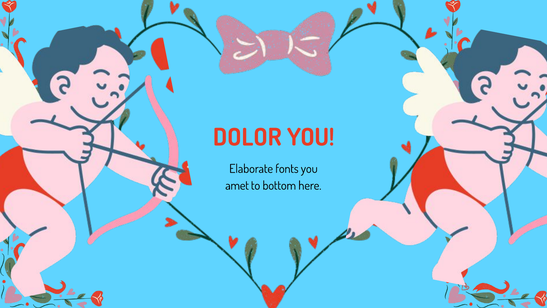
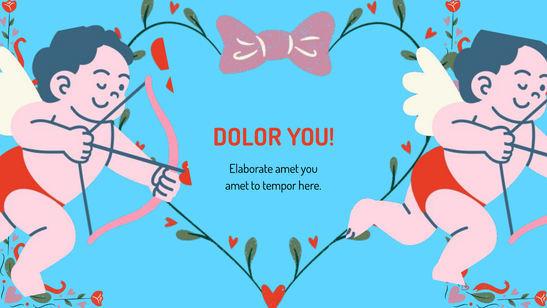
Elaborate fonts: fonts -> amet
bottom: bottom -> tempor
